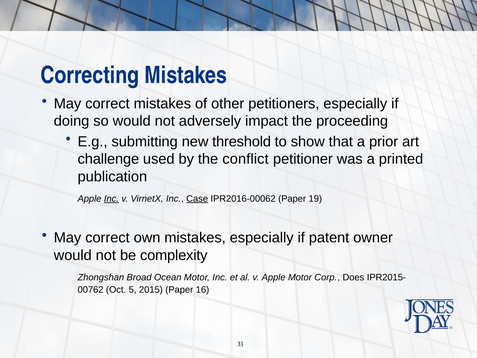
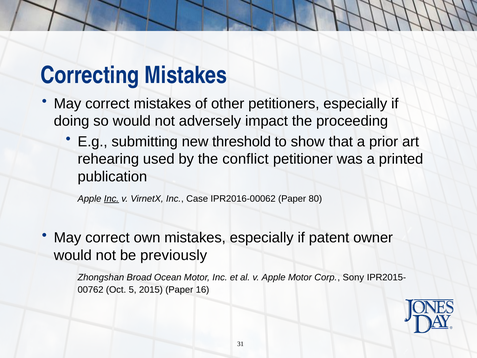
challenge: challenge -> rehearing
Case underline: present -> none
19: 19 -> 80
complexity: complexity -> previously
Does: Does -> Sony
